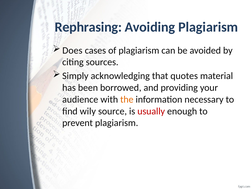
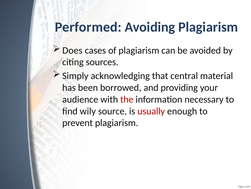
Rephrasing: Rephrasing -> Performed
quotes: quotes -> central
the colour: orange -> red
